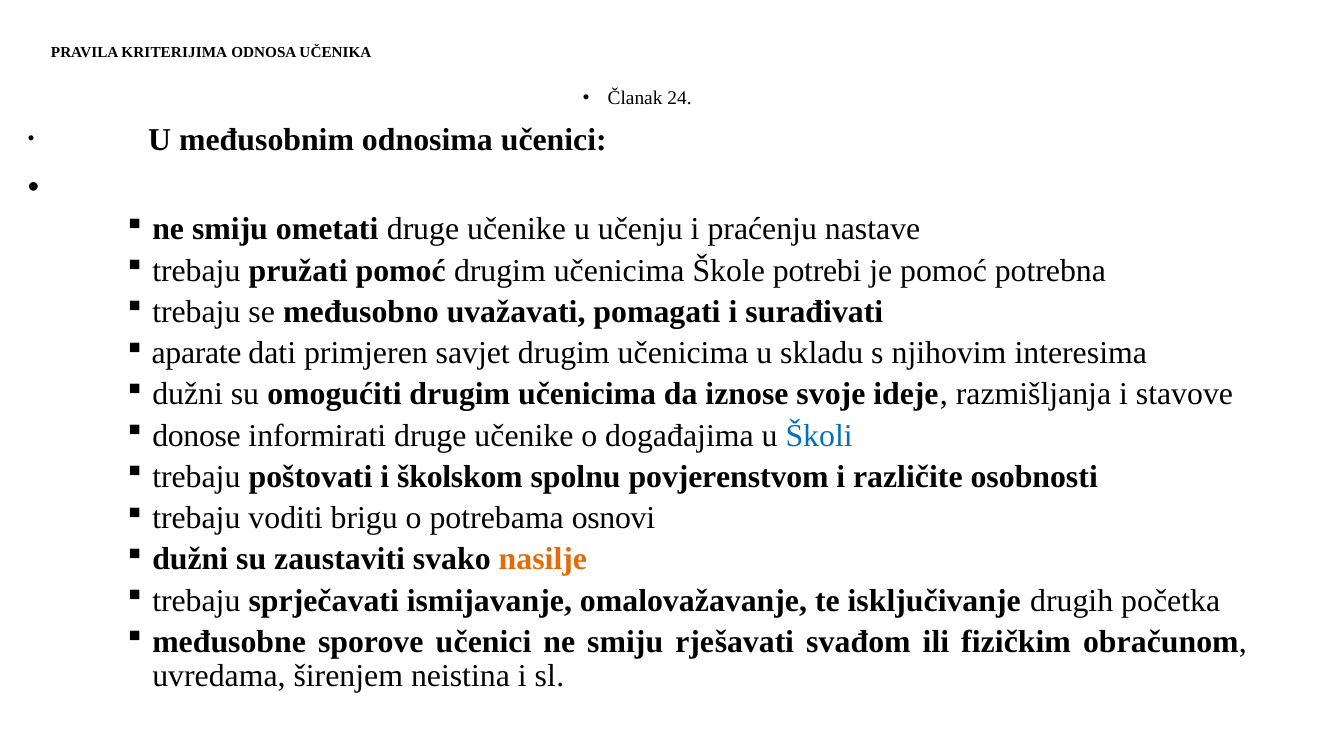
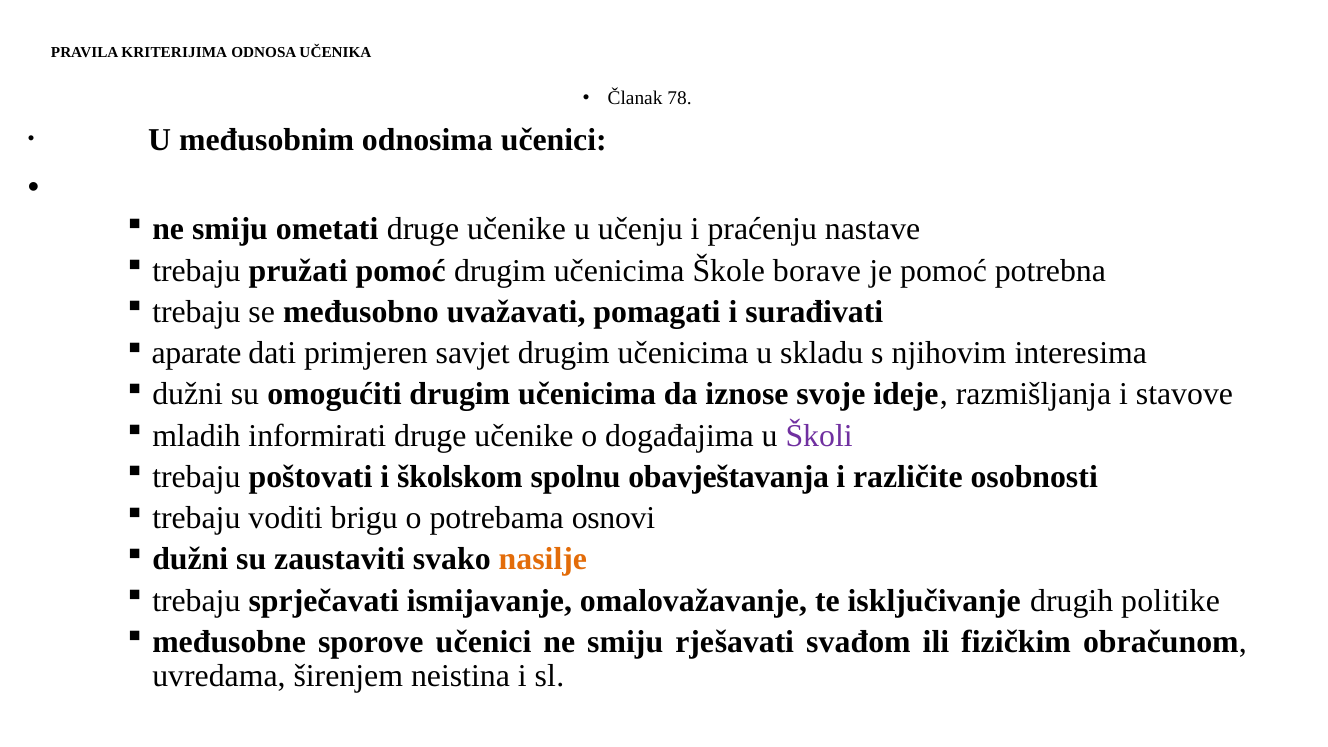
24: 24 -> 78
potrebi: potrebi -> borave
donose: donose -> mladih
Školi colour: blue -> purple
povjerenstvom: povjerenstvom -> obavještavanja
početka: početka -> politike
